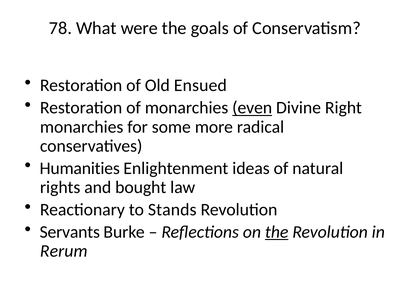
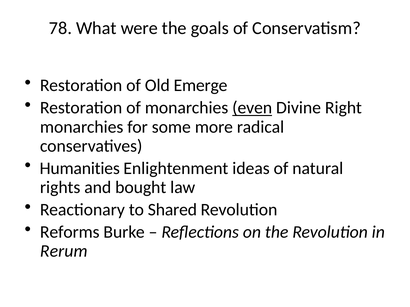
Ensued: Ensued -> Emerge
Stands: Stands -> Shared
Servants: Servants -> Reforms
the at (277, 232) underline: present -> none
